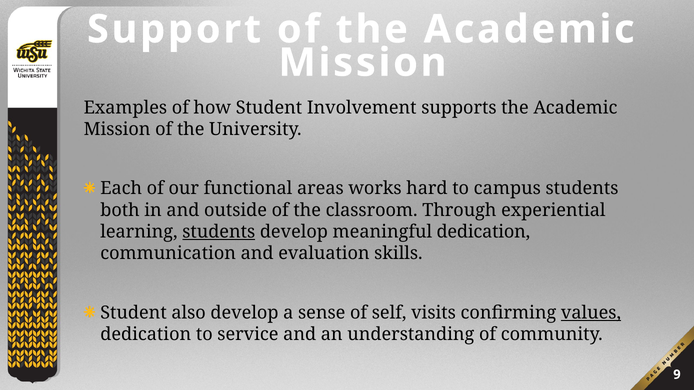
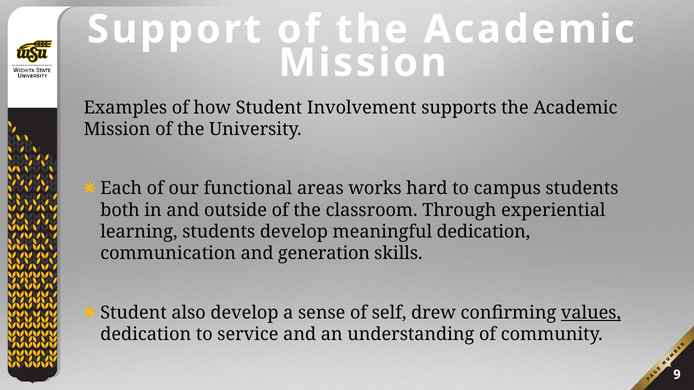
students at (219, 232) underline: present -> none
evaluation: evaluation -> generation
visits: visits -> drew
